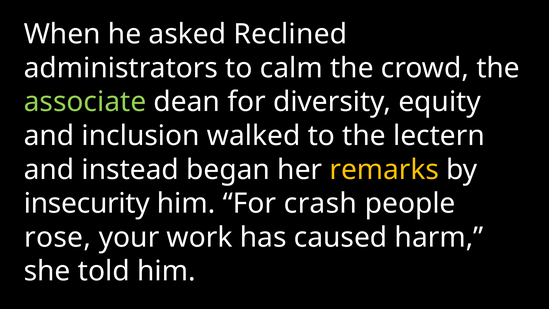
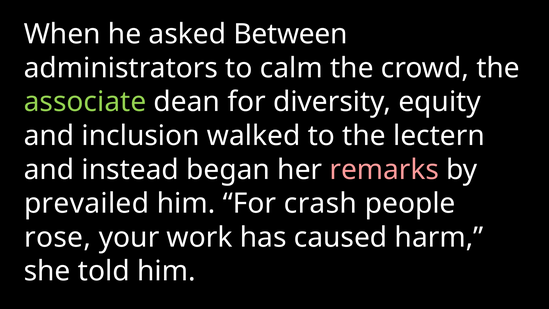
Reclined: Reclined -> Between
remarks colour: yellow -> pink
insecurity: insecurity -> prevailed
